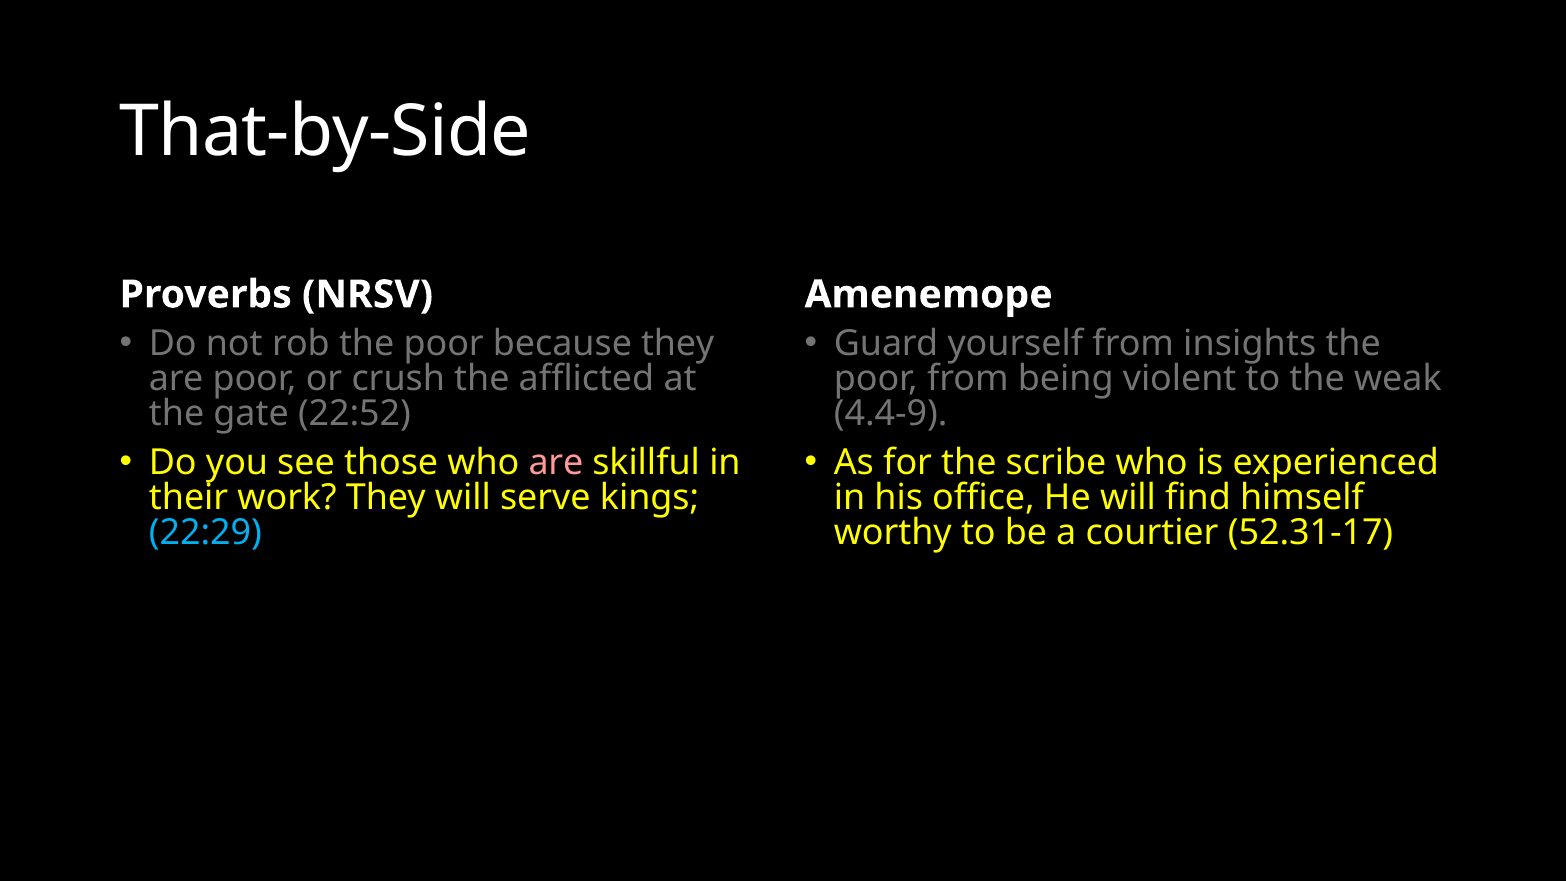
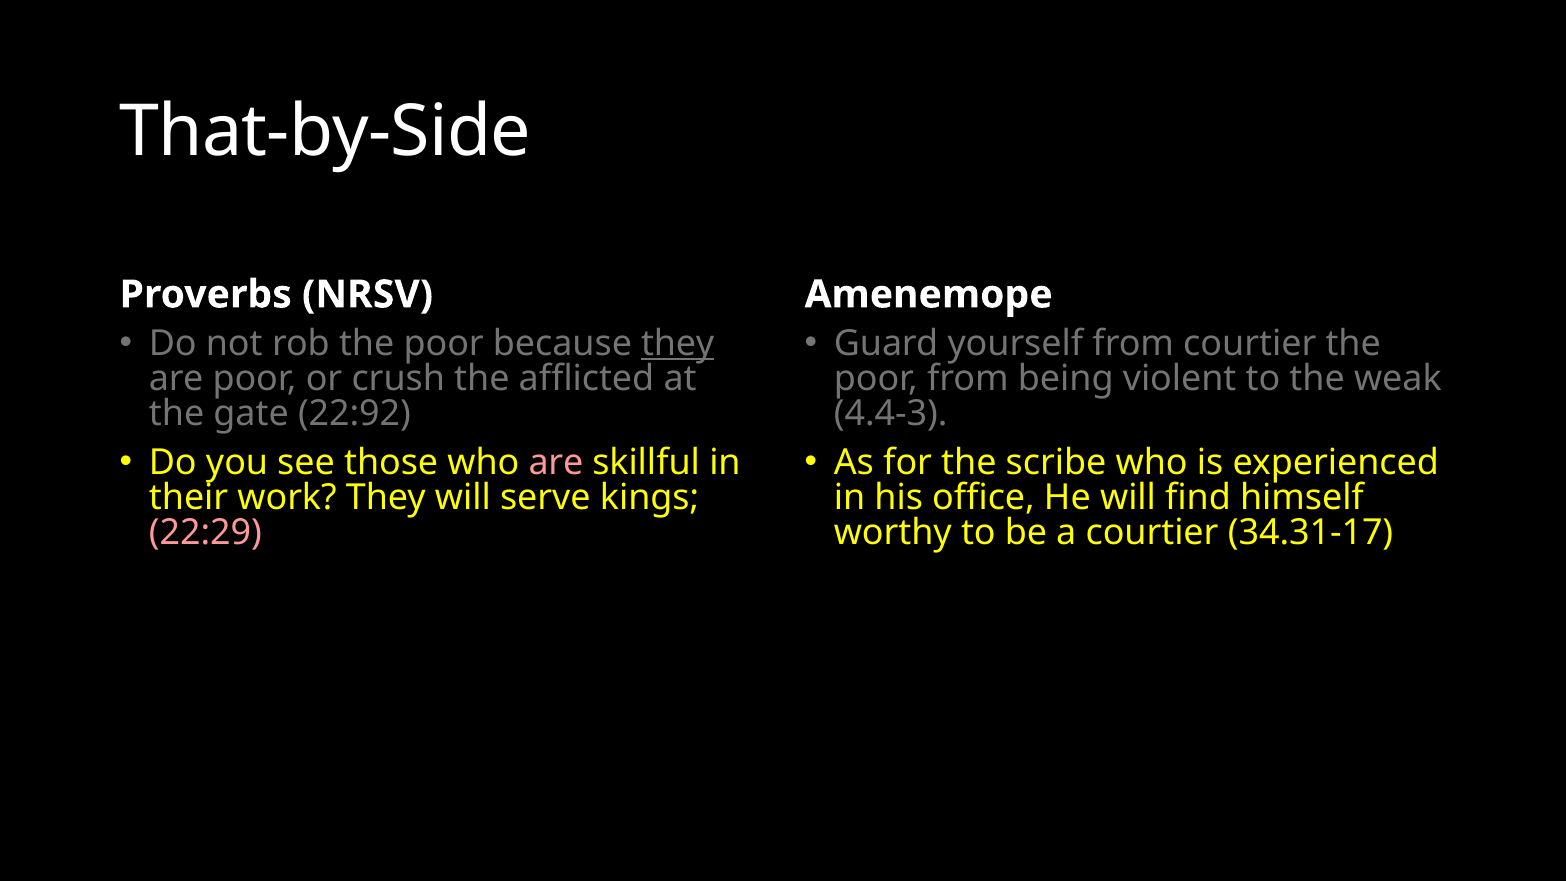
they at (678, 344) underline: none -> present
from insights: insights -> courtier
22:52: 22:52 -> 22:92
4.4-9: 4.4-9 -> 4.4-3
22:29 colour: light blue -> pink
52.31-17: 52.31-17 -> 34.31-17
